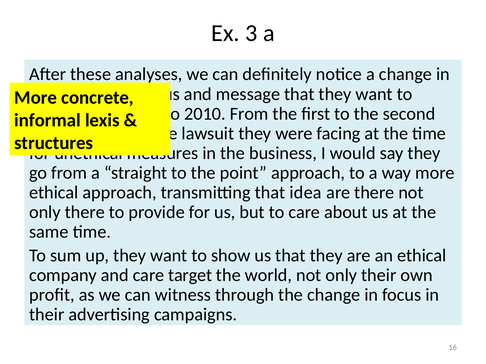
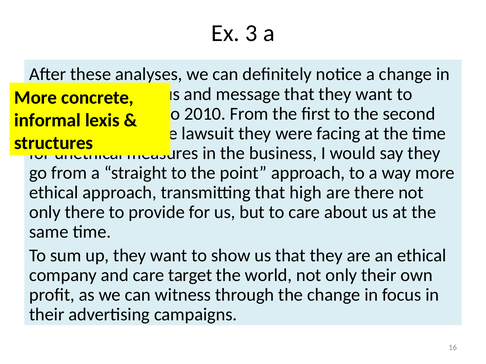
idea: idea -> high
